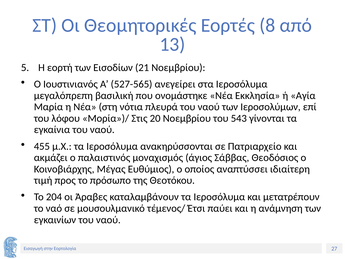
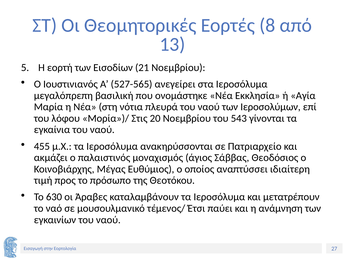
204: 204 -> 630
